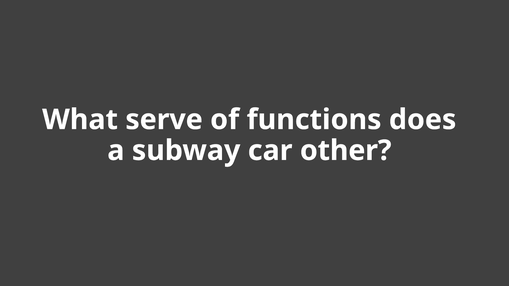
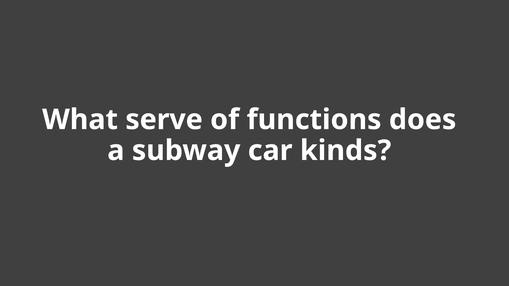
other: other -> kinds
